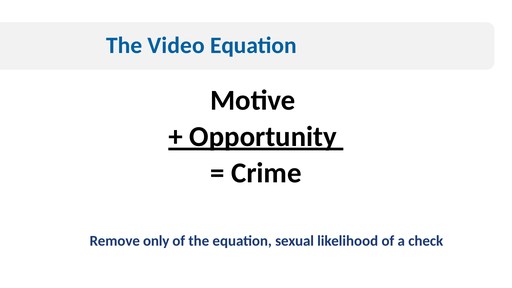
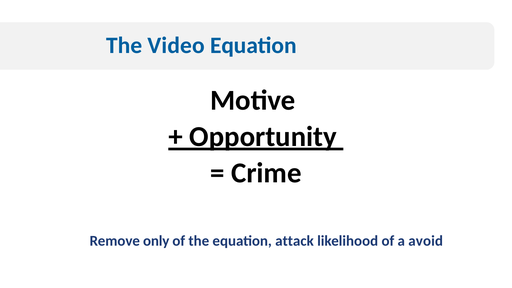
sexual: sexual -> attack
check: check -> avoid
